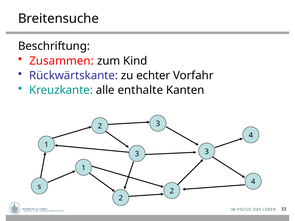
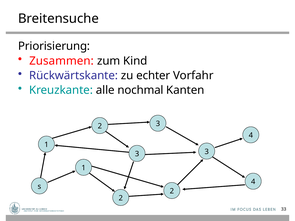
Beschriftung: Beschriftung -> Priorisierung
enthalte: enthalte -> nochmal
